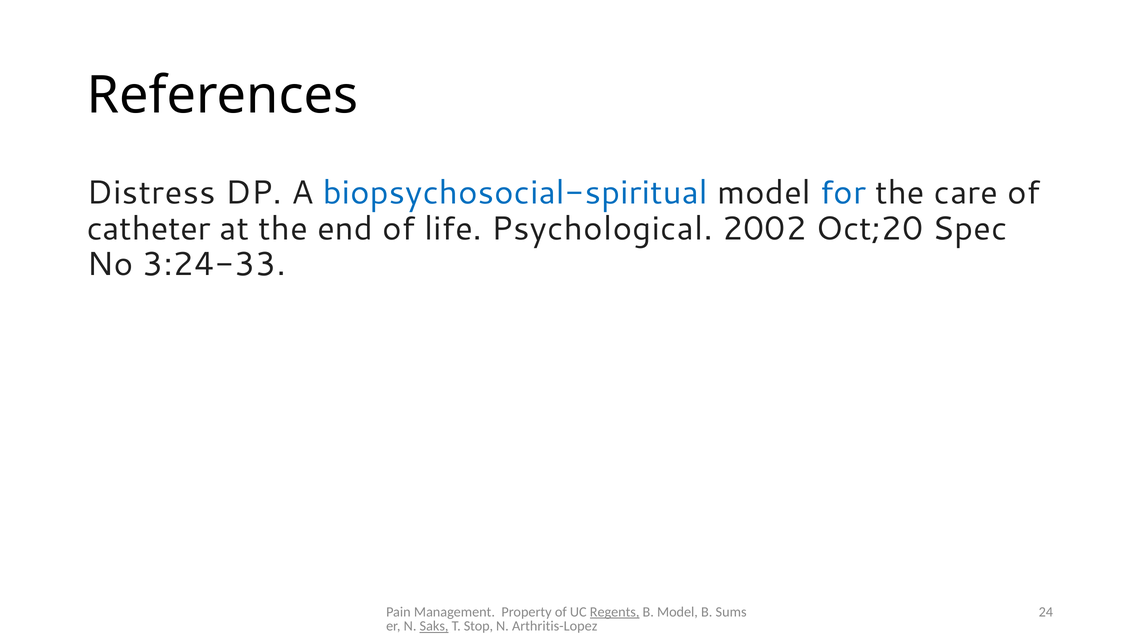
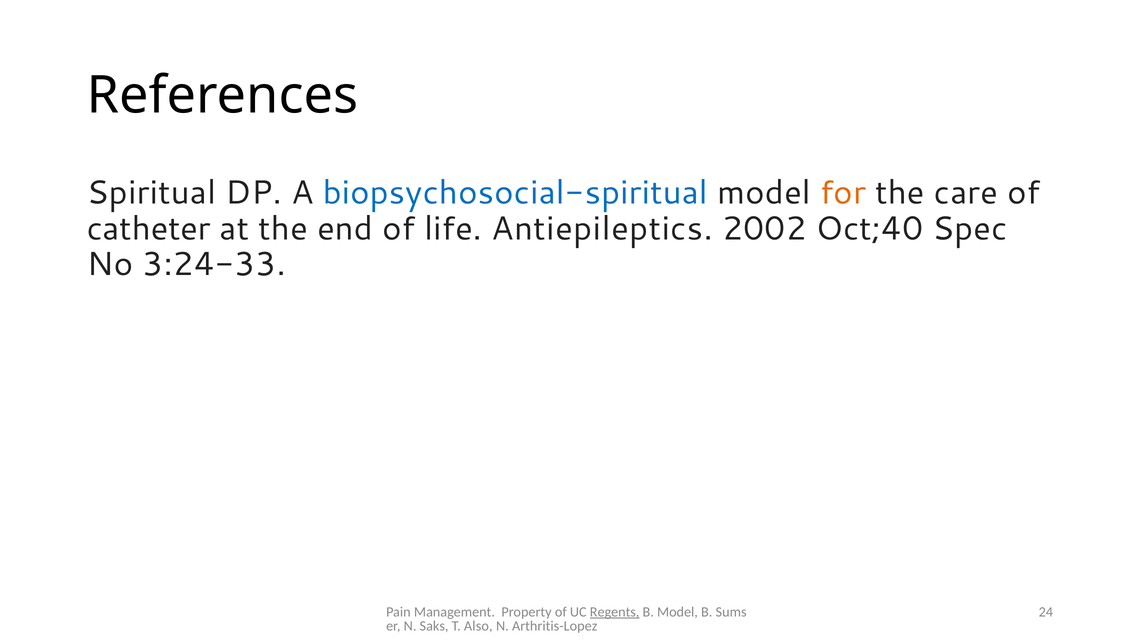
Distress: Distress -> Spiritual
for colour: blue -> orange
Psychological: Psychological -> Antiepileptics
Oct;20: Oct;20 -> Oct;40
Saks underline: present -> none
Stop: Stop -> Also
